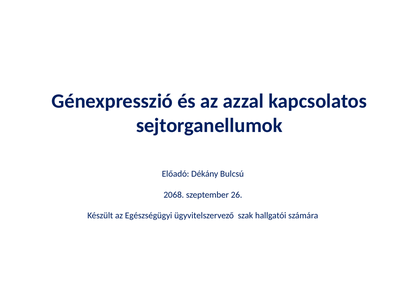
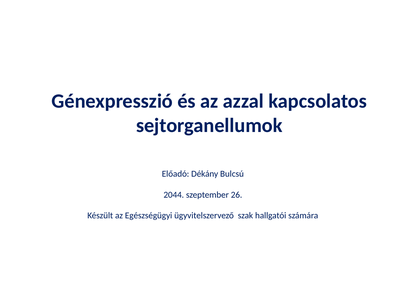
2068: 2068 -> 2044
